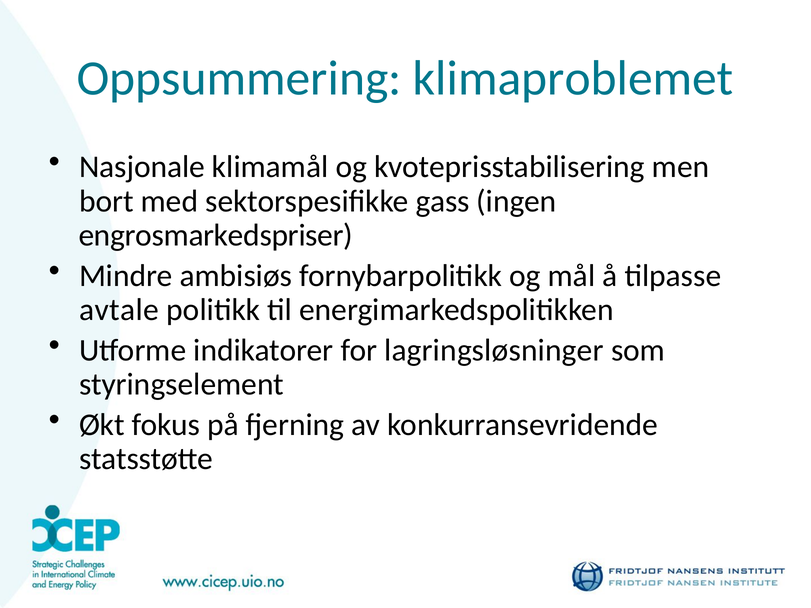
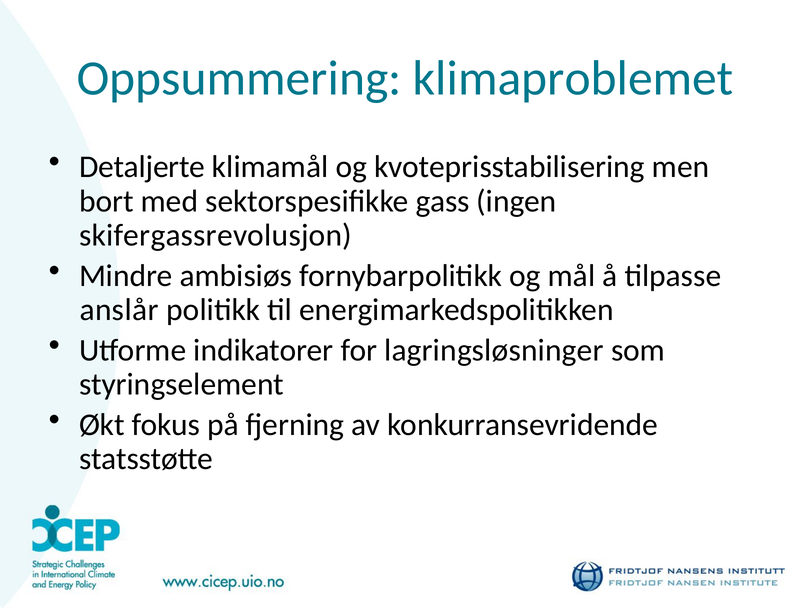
Nasjonale: Nasjonale -> Detaljerte
engrosmarkedspriser: engrosmarkedspriser -> skifergassrevolusjon
avtale: avtale -> anslår
